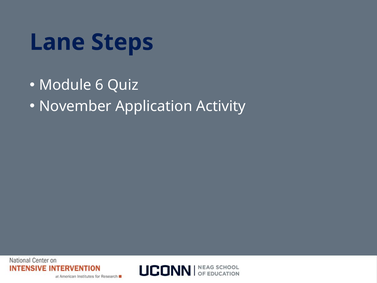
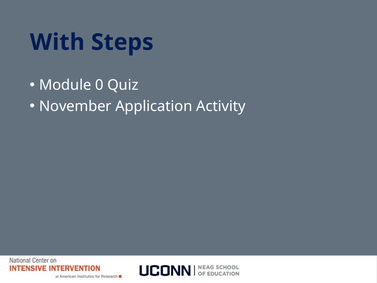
Lane: Lane -> With
6: 6 -> 0
